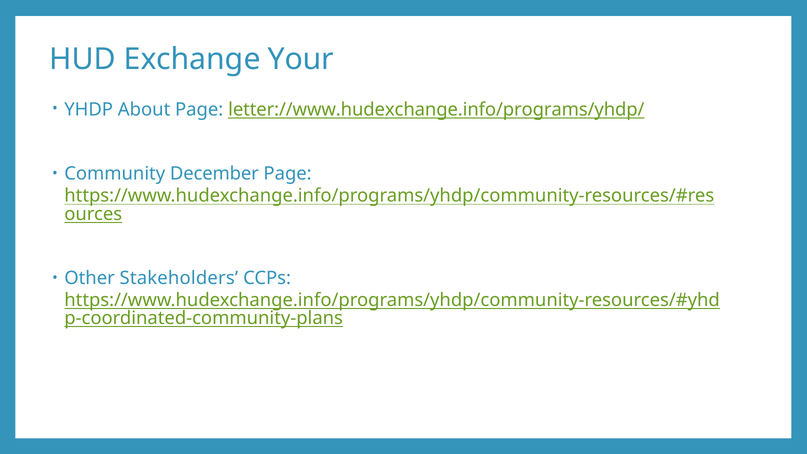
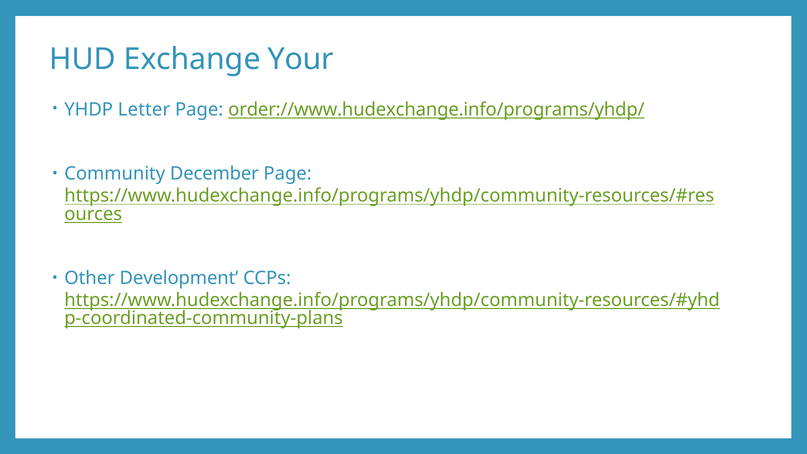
About: About -> Letter
letter://www.hudexchange.info/programs/yhdp/: letter://www.hudexchange.info/programs/yhdp/ -> order://www.hudexchange.info/programs/yhdp/
Stakeholders: Stakeholders -> Development
